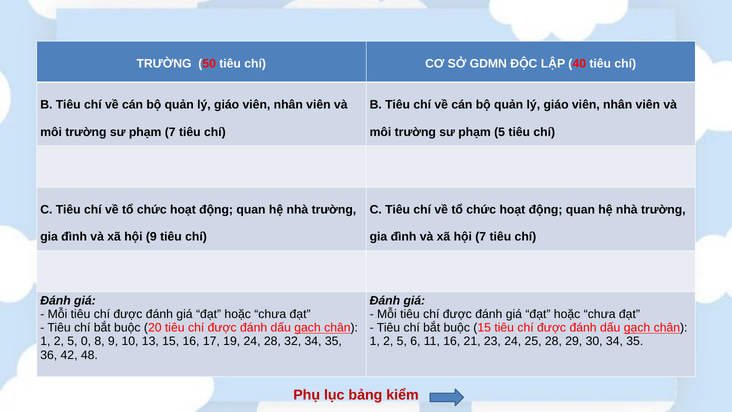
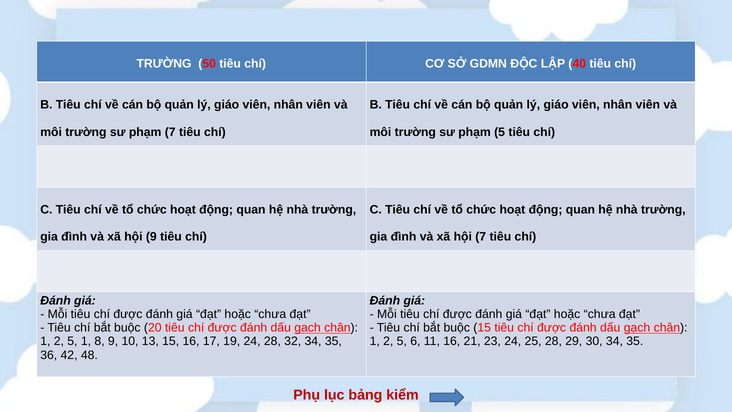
5 0: 0 -> 1
